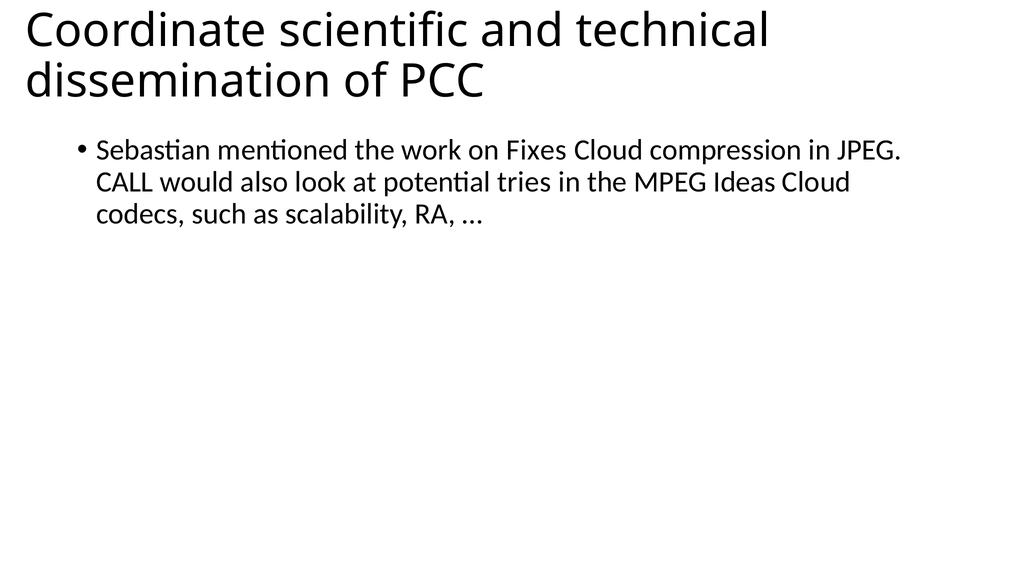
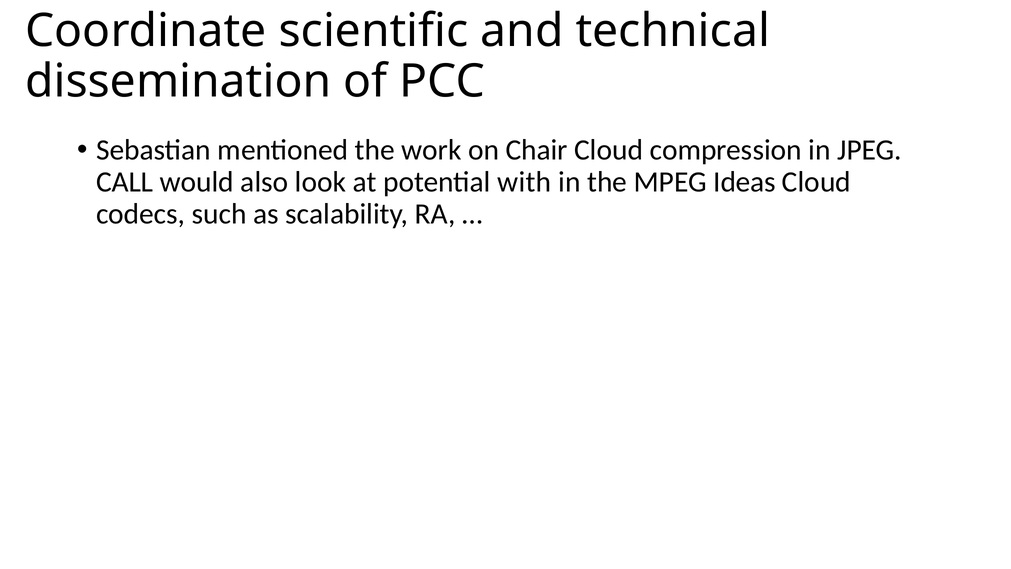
Fixes: Fixes -> Chair
tries: tries -> with
